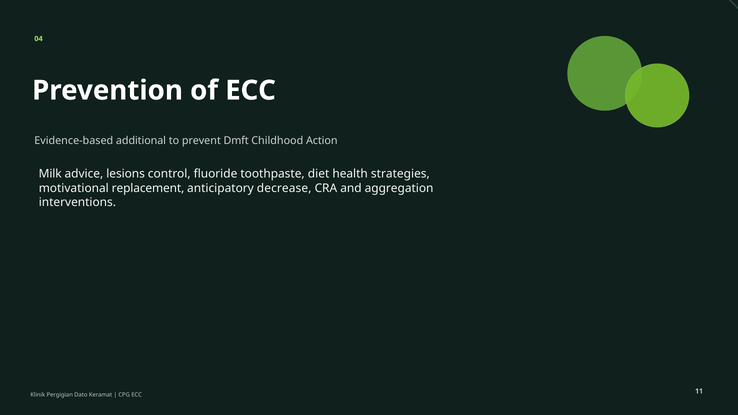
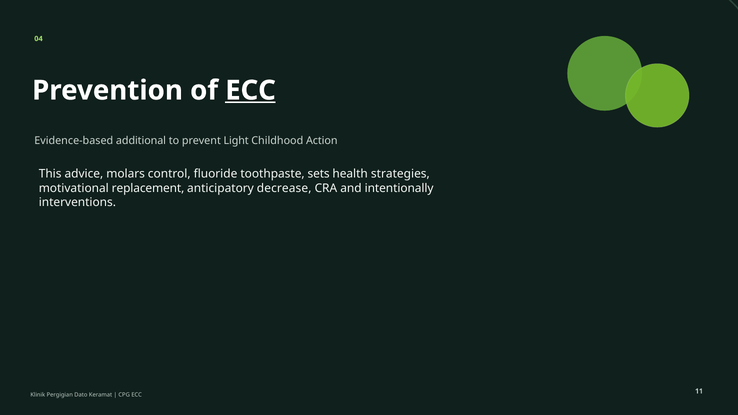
ECC at (251, 90) underline: none -> present
Dmft: Dmft -> Light
Milk: Milk -> This
lesions: lesions -> molars
diet: diet -> sets
aggregation: aggregation -> intentionally
